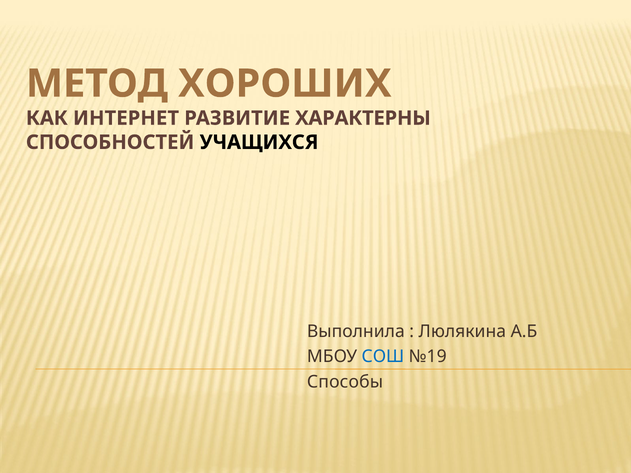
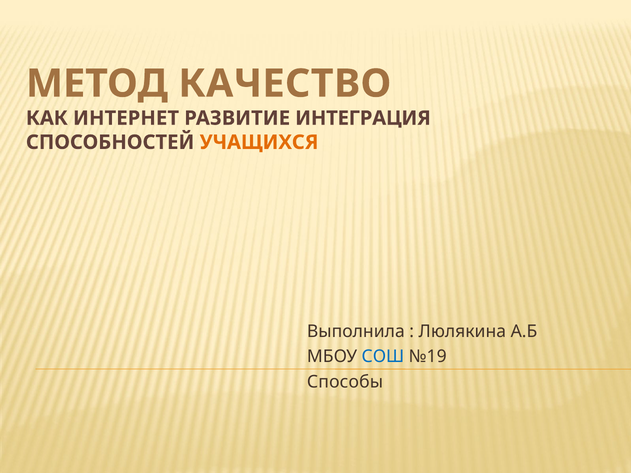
ХОРОШИХ: ХОРОШИХ -> КАЧЕСТВО
ХАРАКТЕРНЫ: ХАРАКТЕРНЫ -> ИНТЕГРАЦИЯ
УЧАЩИХСЯ colour: black -> orange
